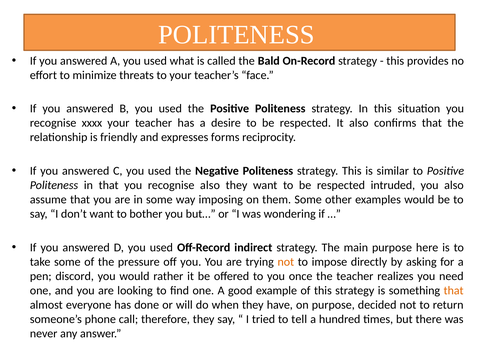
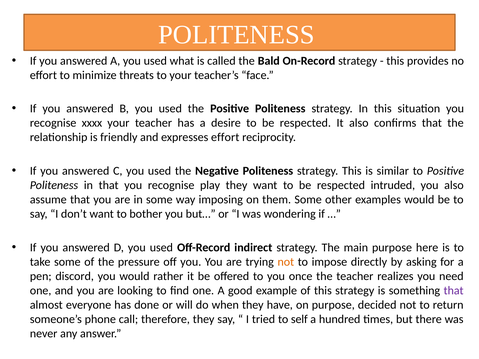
expresses forms: forms -> effort
recognise also: also -> play
that at (454, 291) colour: orange -> purple
tell: tell -> self
